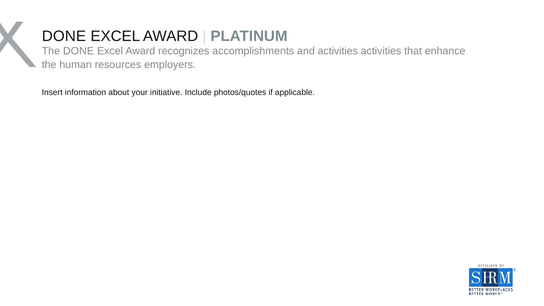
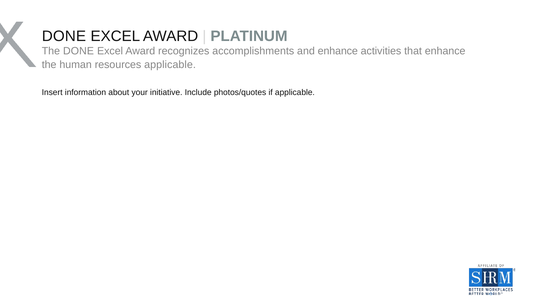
and activities: activities -> enhance
resources employers: employers -> applicable
